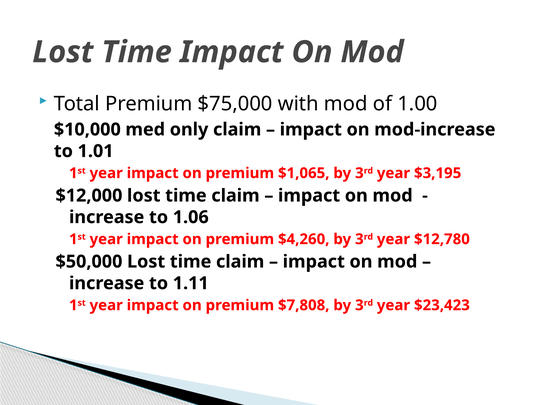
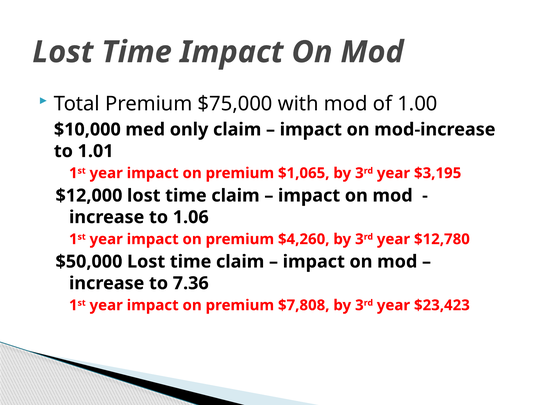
1.11: 1.11 -> 7.36
